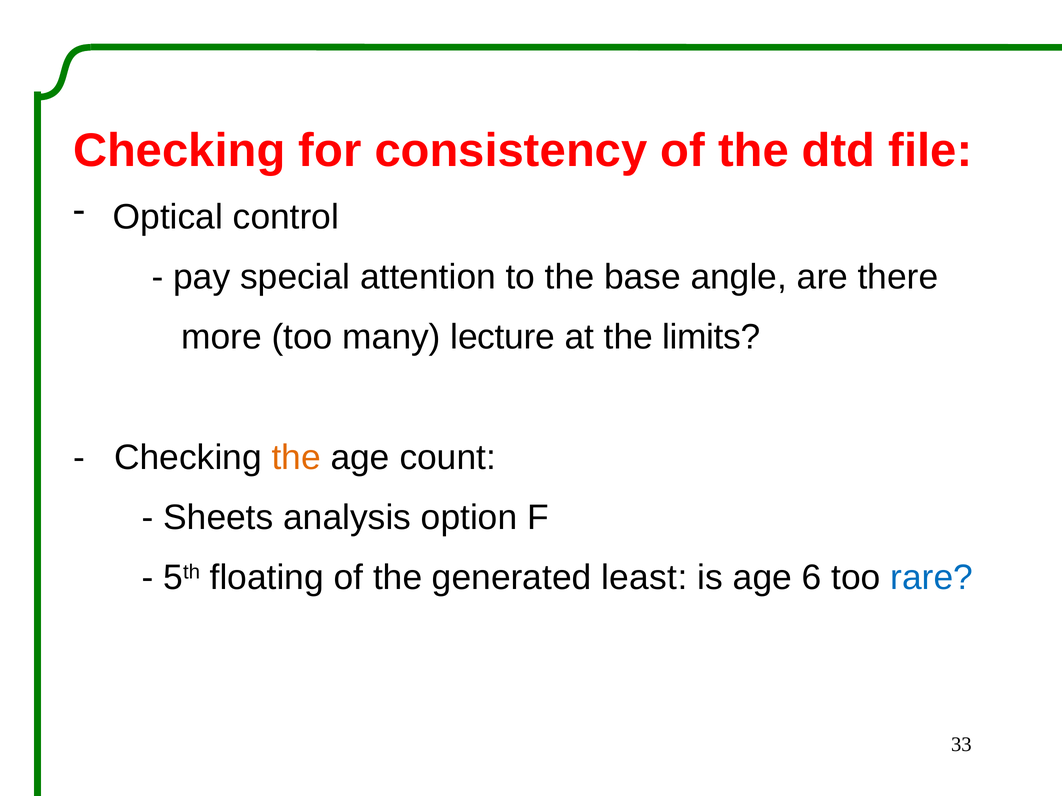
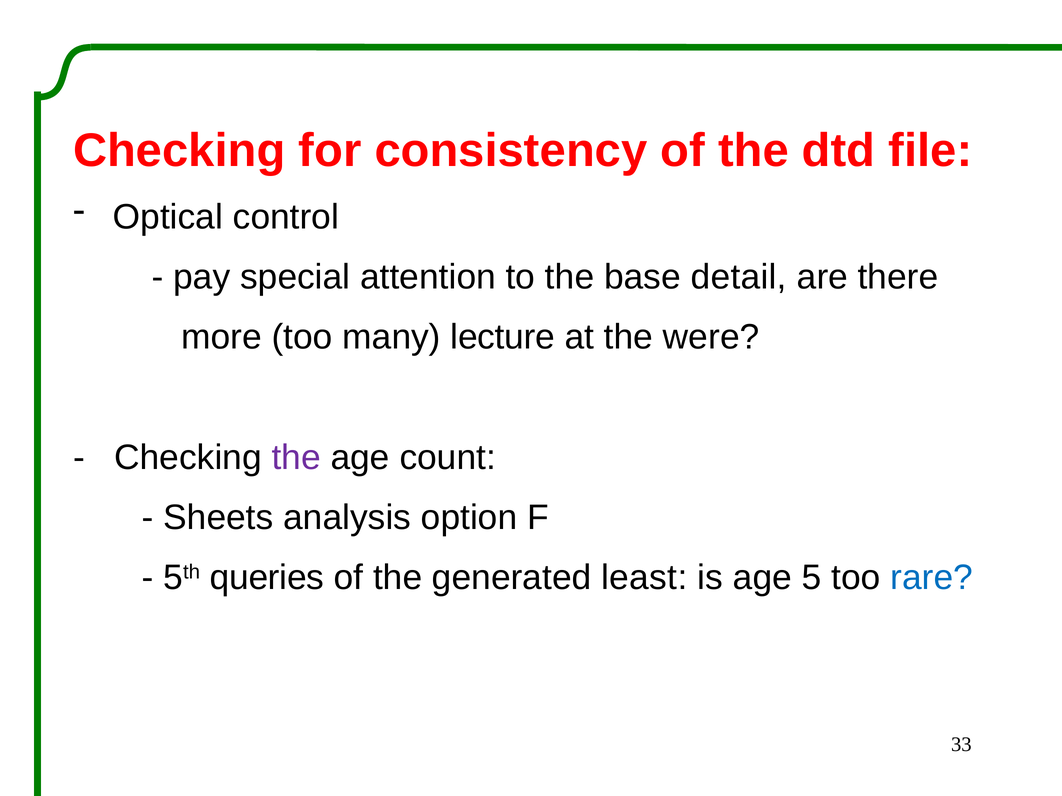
angle: angle -> detail
limits: limits -> were
the at (296, 458) colour: orange -> purple
floating: floating -> queries
6: 6 -> 5
